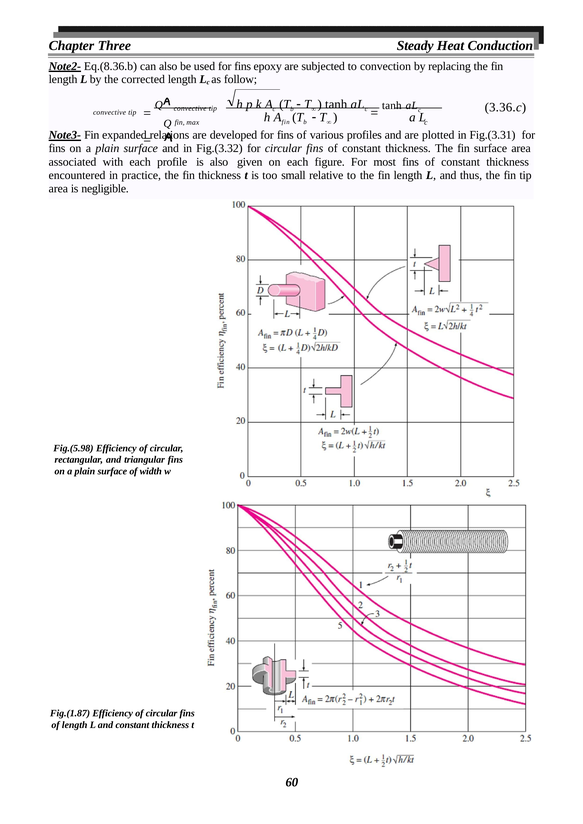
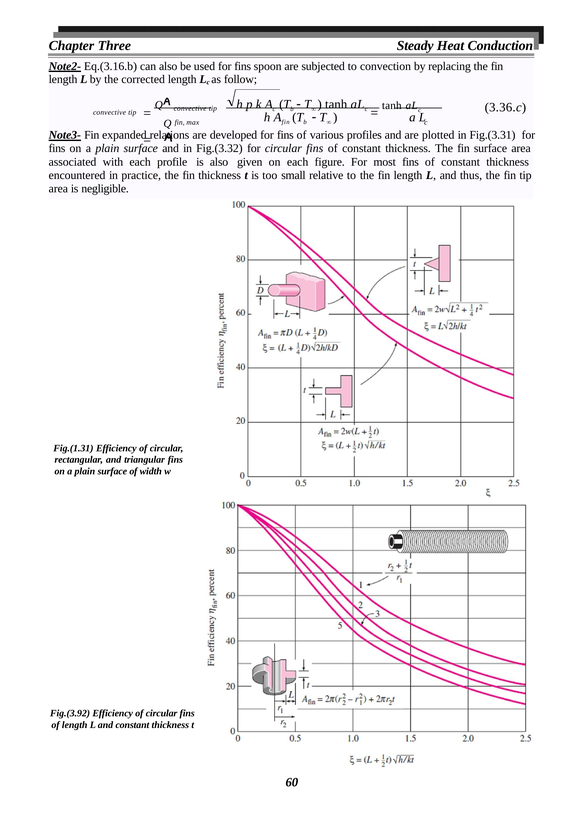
Eq.(8.36.b: Eq.(8.36.b -> Eq.(3.16.b
epoxy: epoxy -> spoon
Fig.(5.98: Fig.(5.98 -> Fig.(1.31
Fig.(1.87: Fig.(1.87 -> Fig.(3.92
